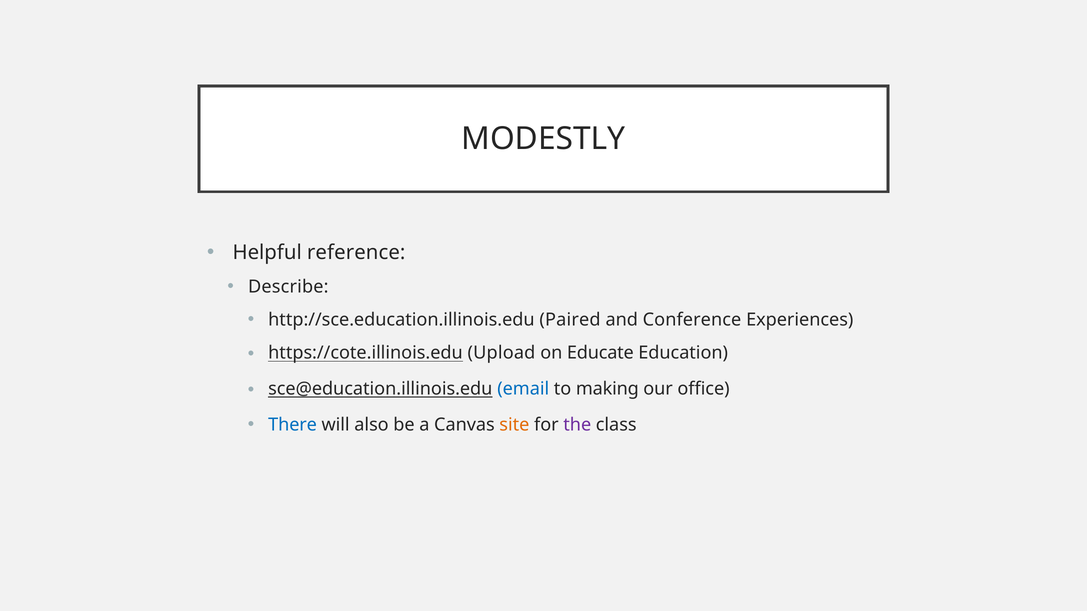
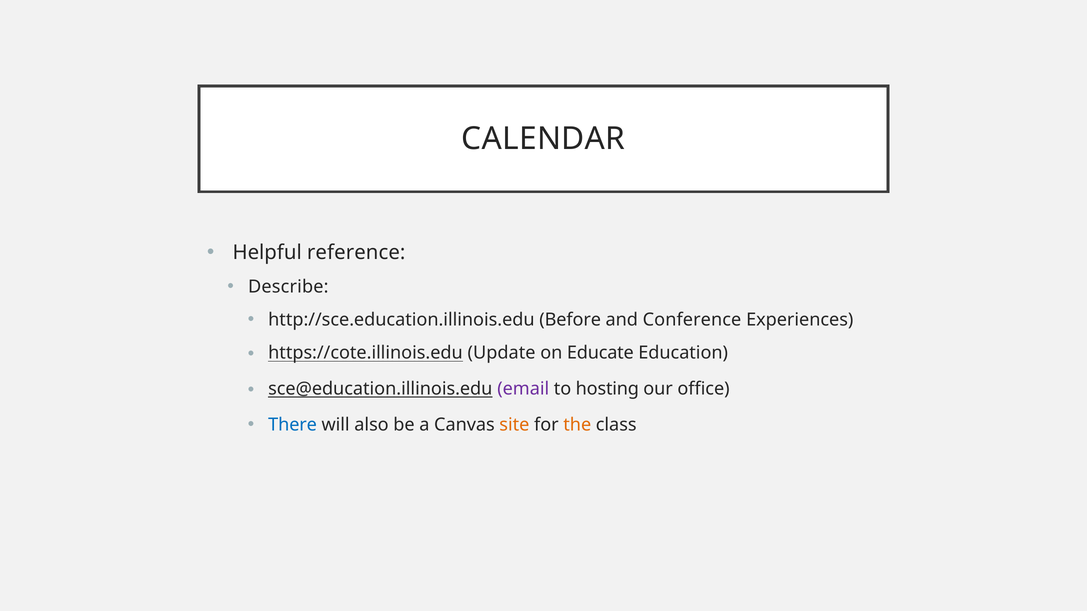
MODESTLY: MODESTLY -> CALENDAR
Paired: Paired -> Before
Upload: Upload -> Update
email colour: blue -> purple
making: making -> hosting
the colour: purple -> orange
